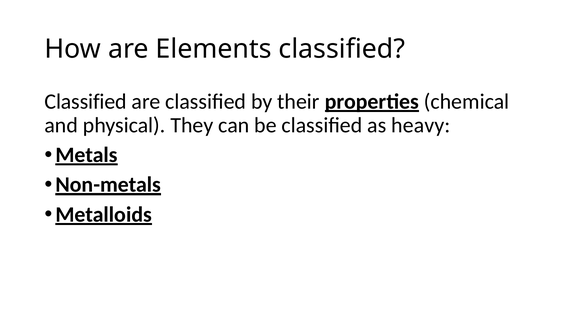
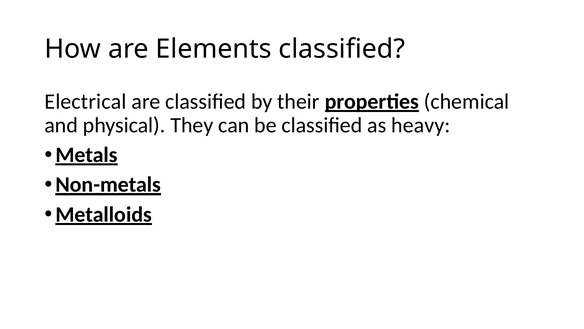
Classified at (86, 101): Classified -> Electrical
